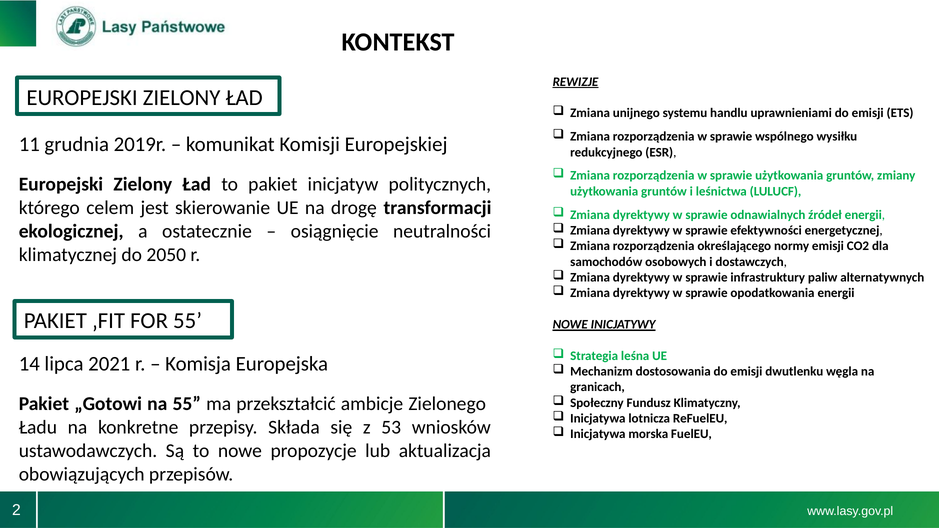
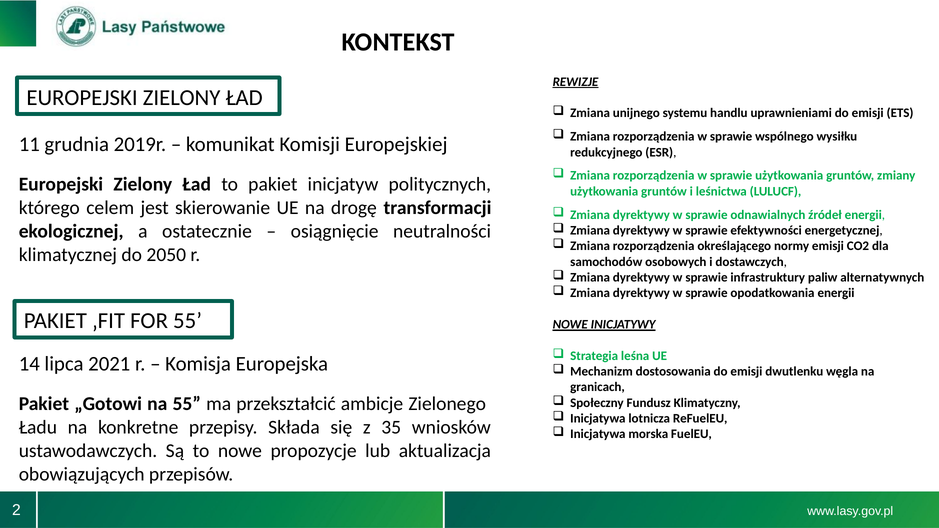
53: 53 -> 35
